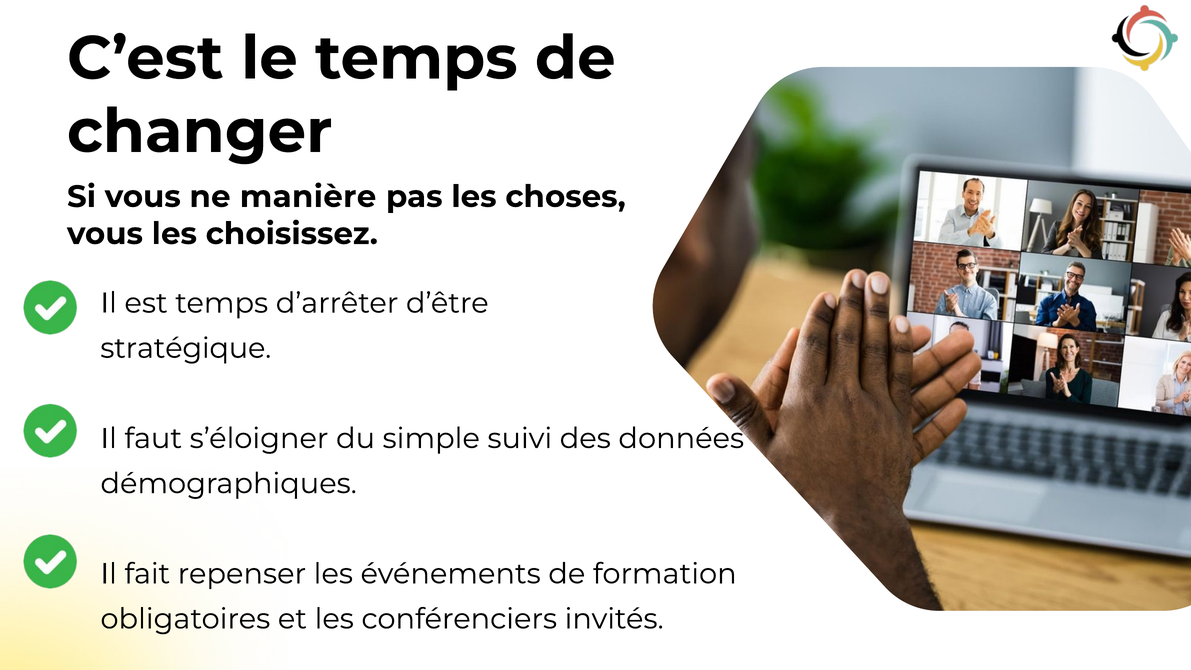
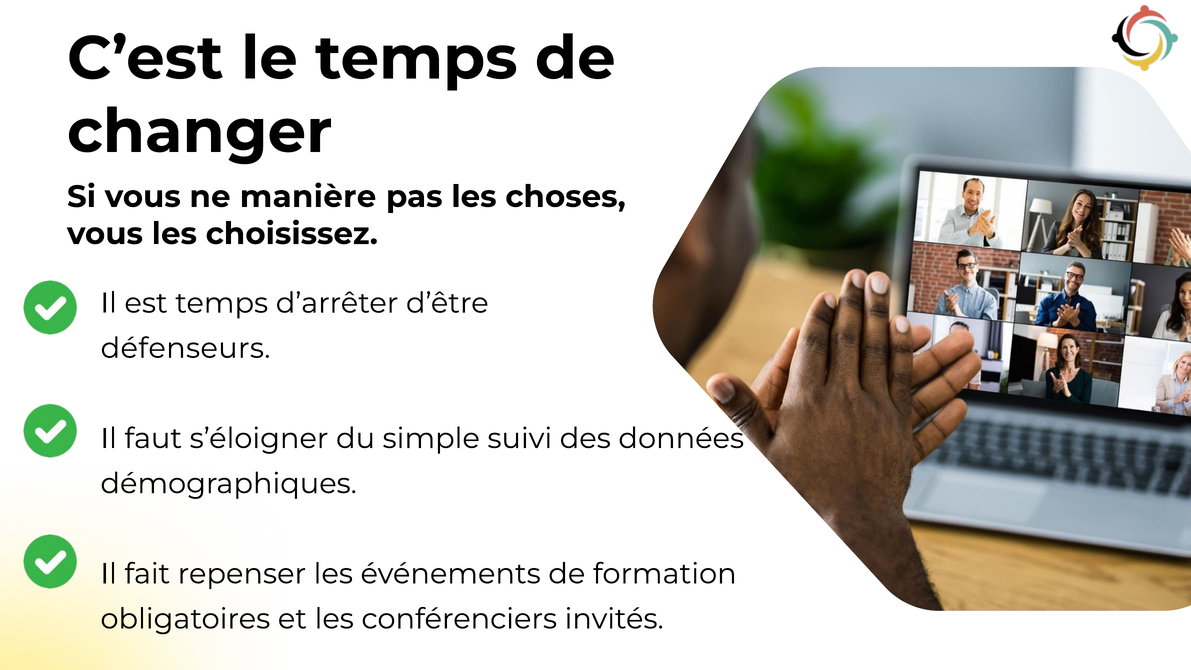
stratégique: stratégique -> défenseurs
